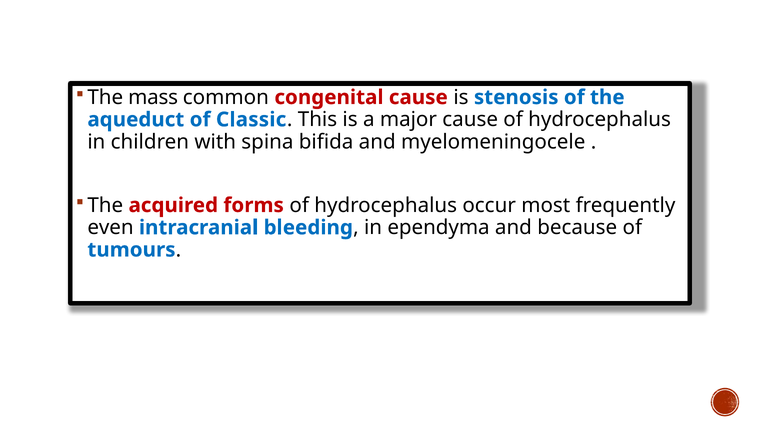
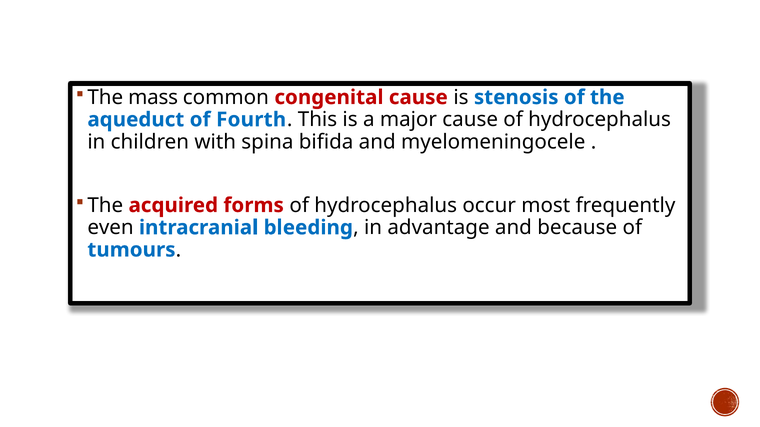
Classic: Classic -> Fourth
ependyma: ependyma -> advantage
